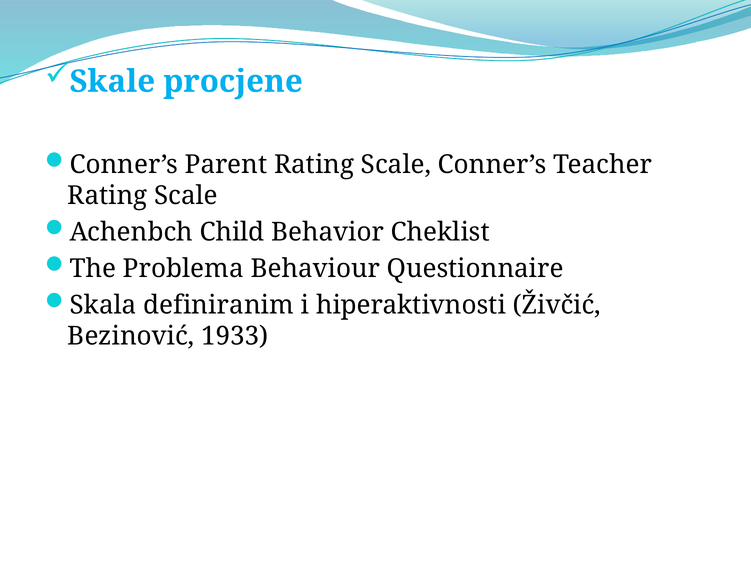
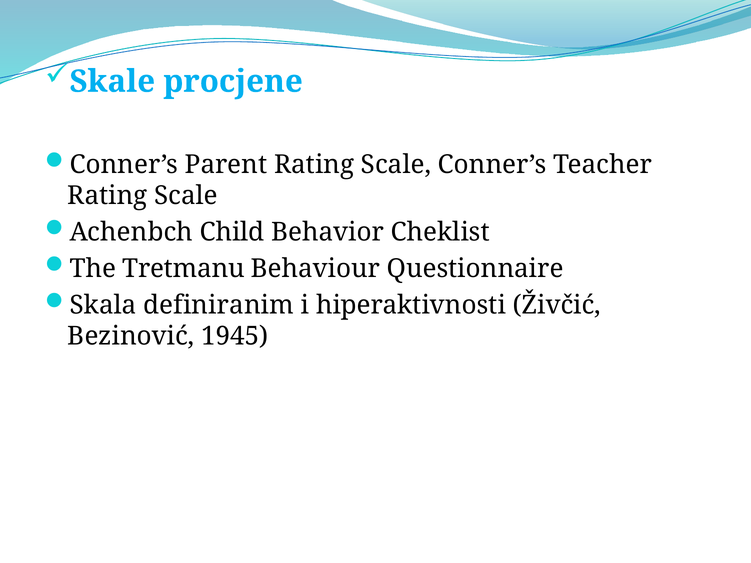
Problema: Problema -> Tretmanu
1933: 1933 -> 1945
